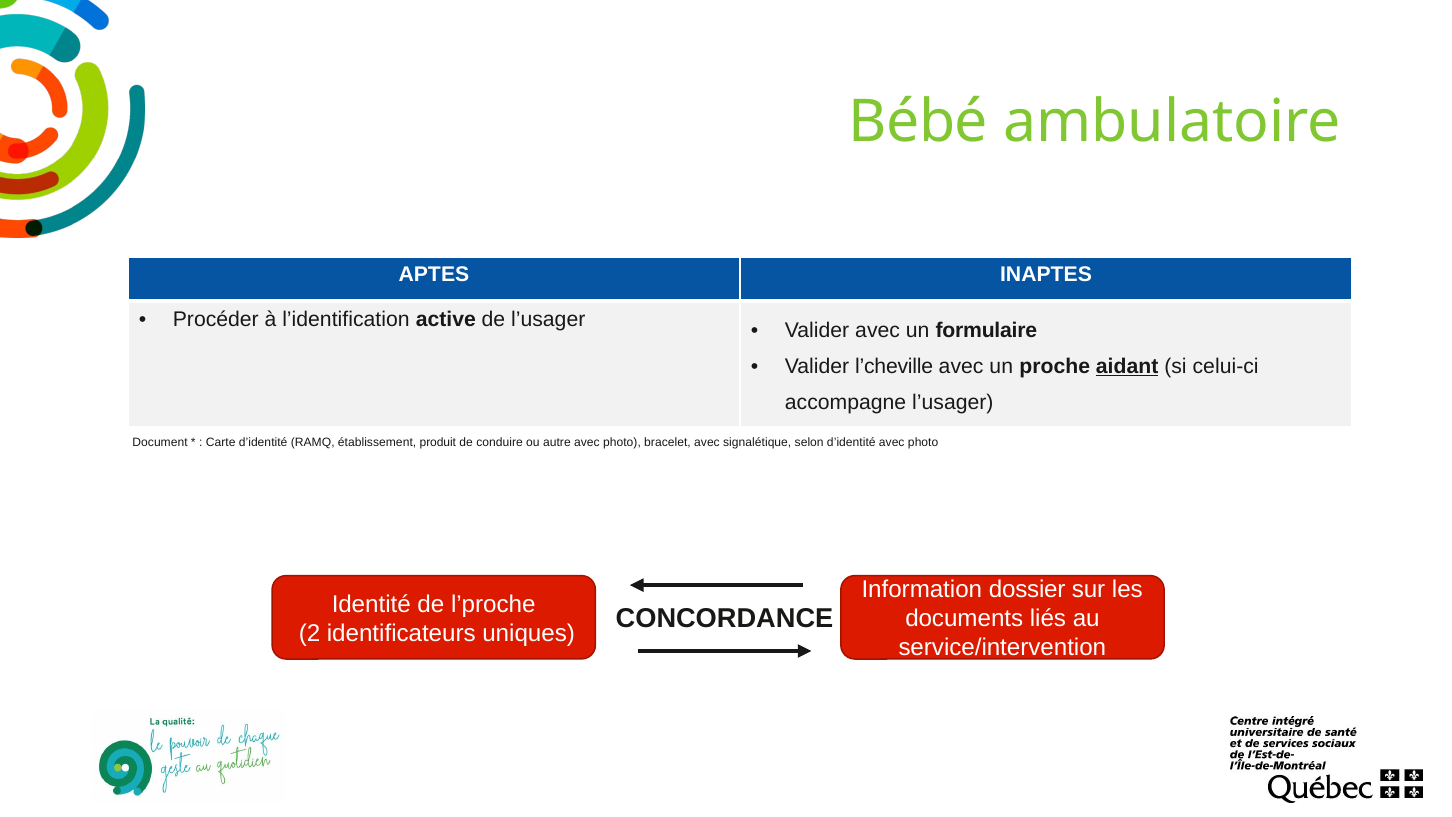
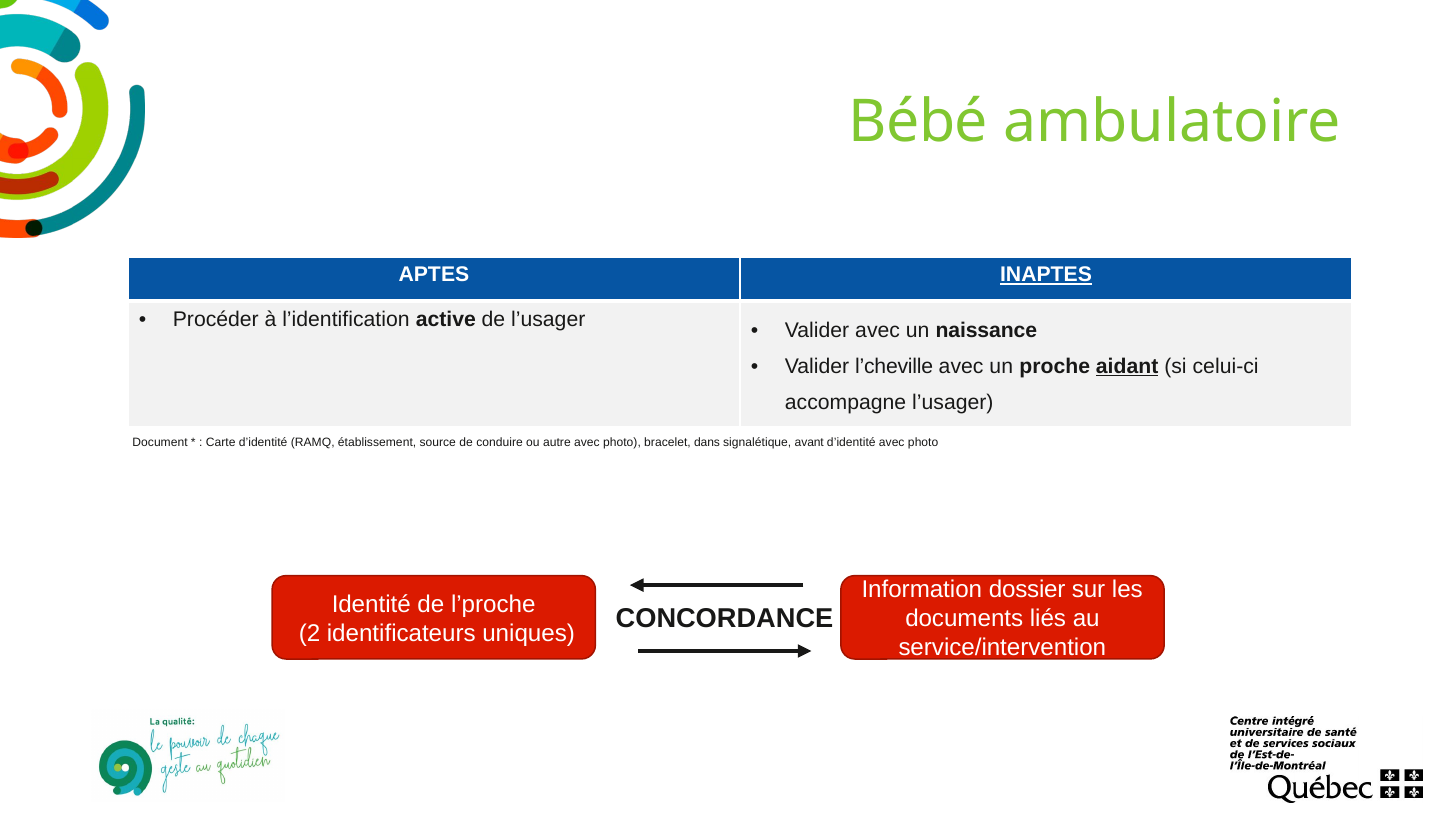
INAPTES underline: none -> present
formulaire: formulaire -> naissance
produit: produit -> source
bracelet avec: avec -> dans
selon: selon -> avant
